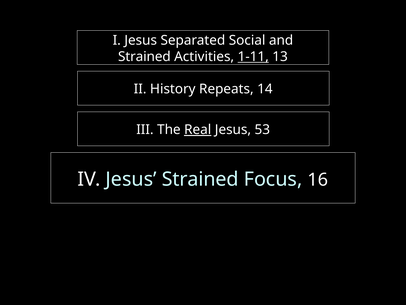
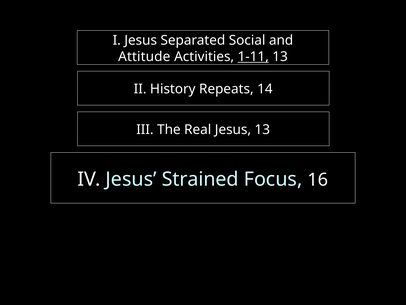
Strained at (144, 56): Strained -> Attitude
Real underline: present -> none
Jesus 53: 53 -> 13
